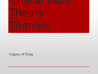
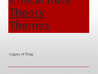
Theory underline: none -> present
